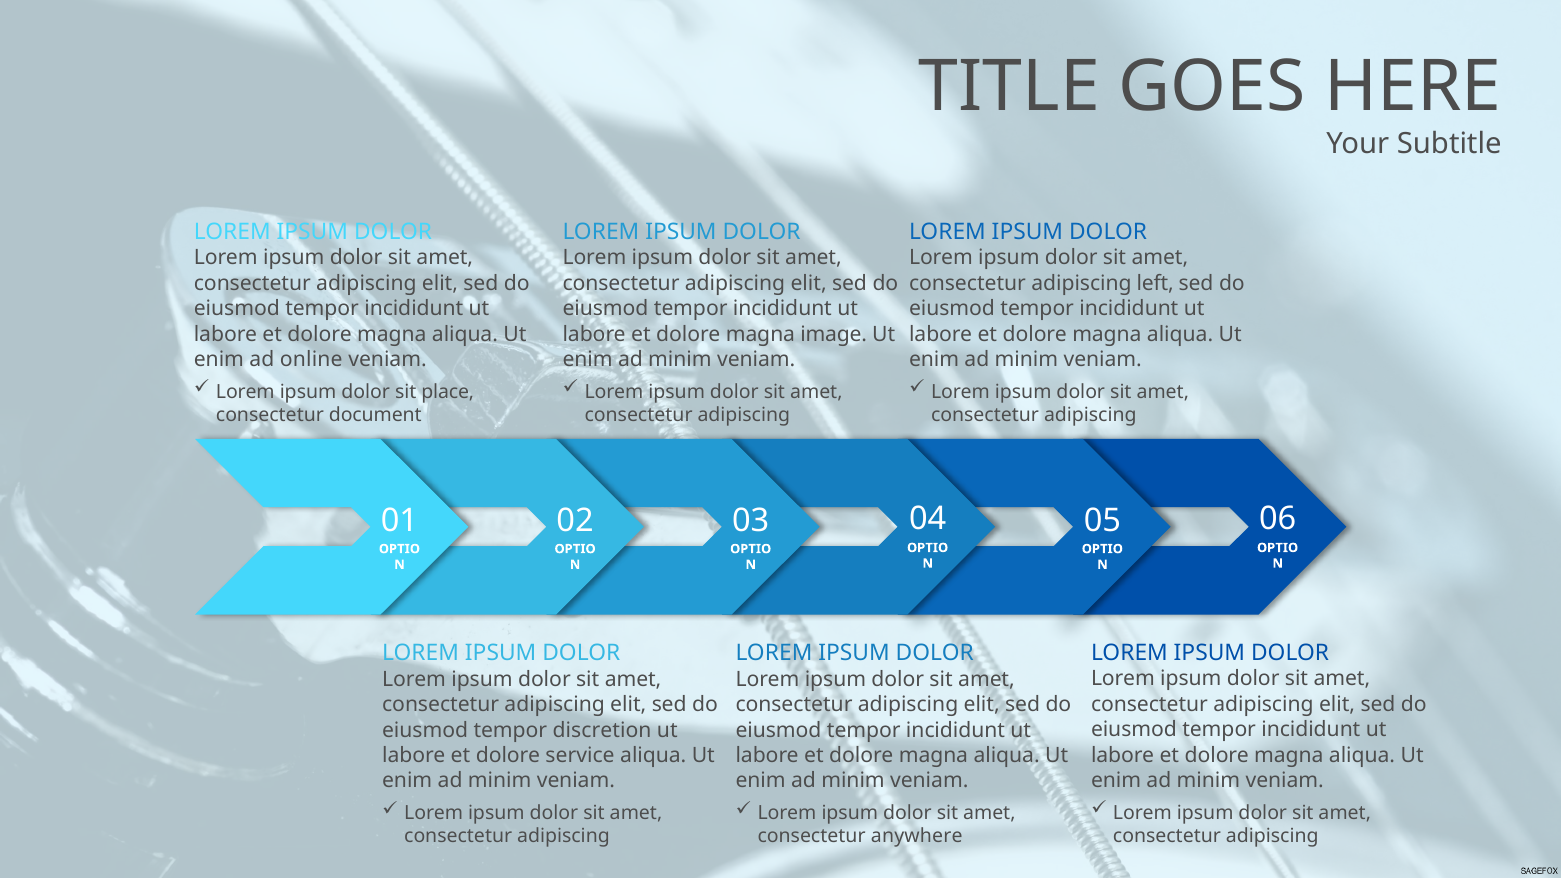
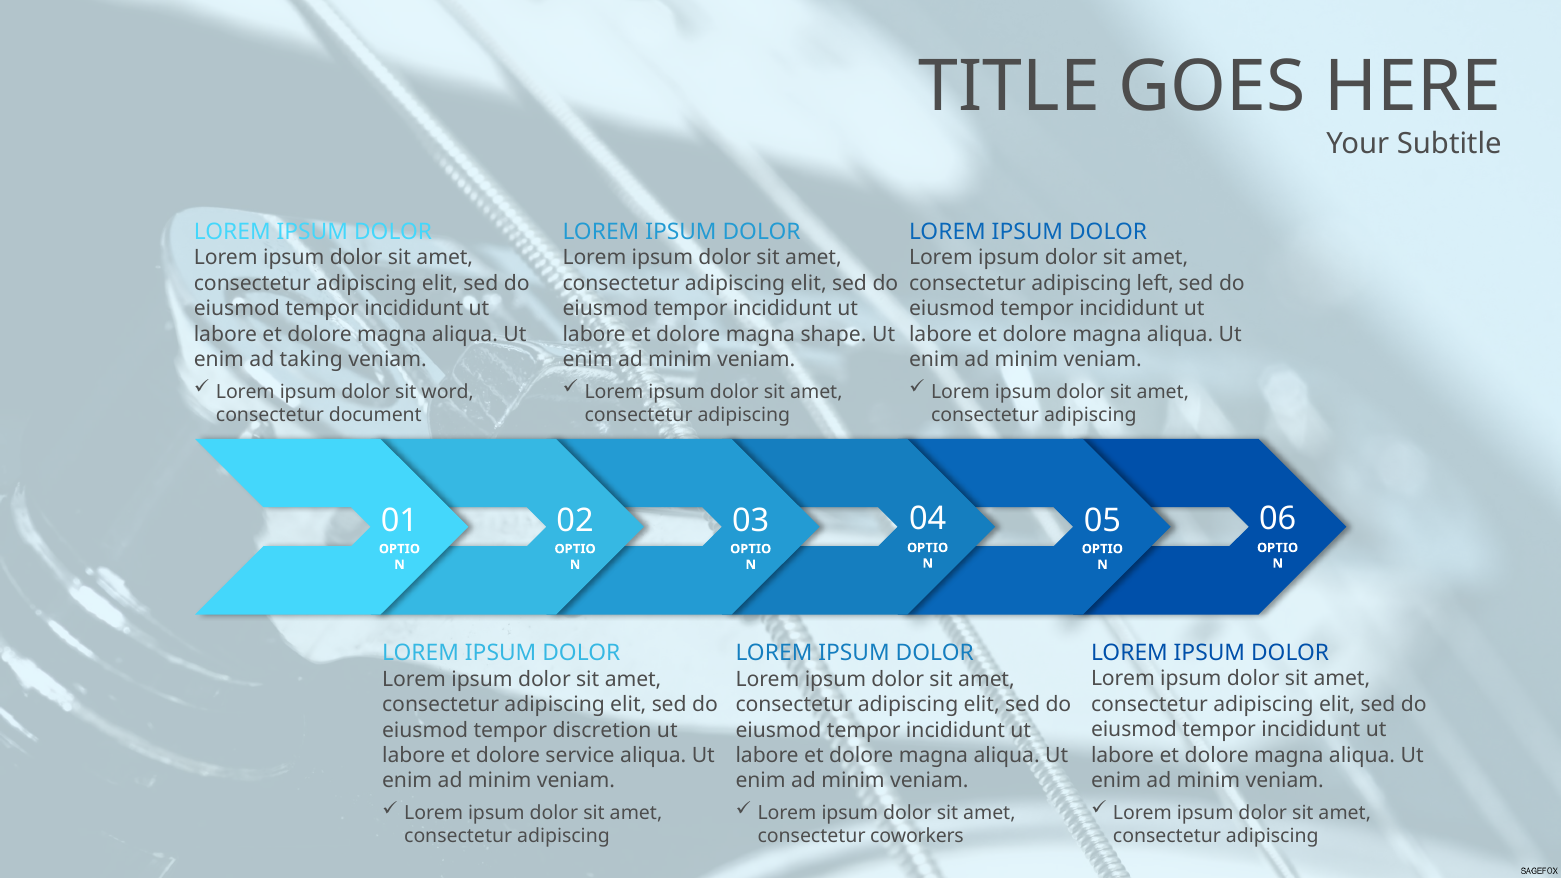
image: image -> shape
online: online -> taking
place: place -> word
anywhere: anywhere -> coworkers
